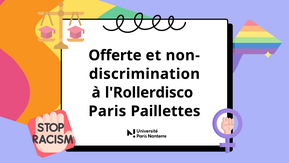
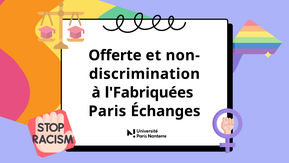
l'Rollerdisco: l'Rollerdisco -> l'Fabriquées
Paillettes: Paillettes -> Échanges
